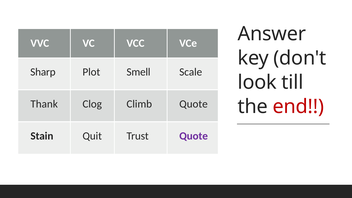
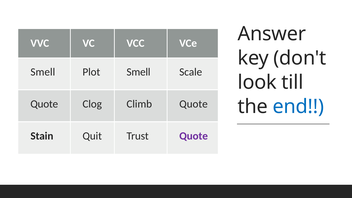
Sharp at (43, 72): Sharp -> Smell
Thank at (44, 104): Thank -> Quote
end colour: red -> blue
